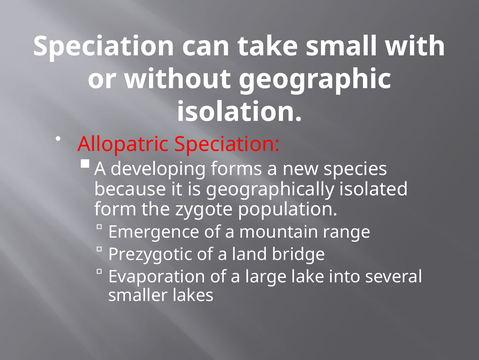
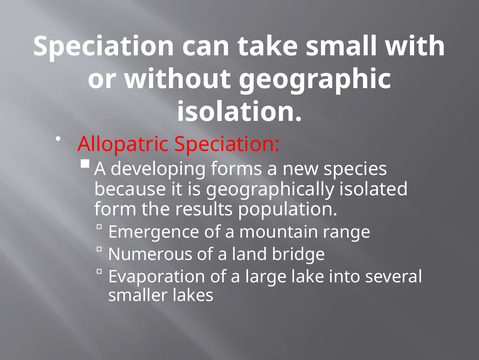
zygote: zygote -> results
Prezygotic: Prezygotic -> Numerous
